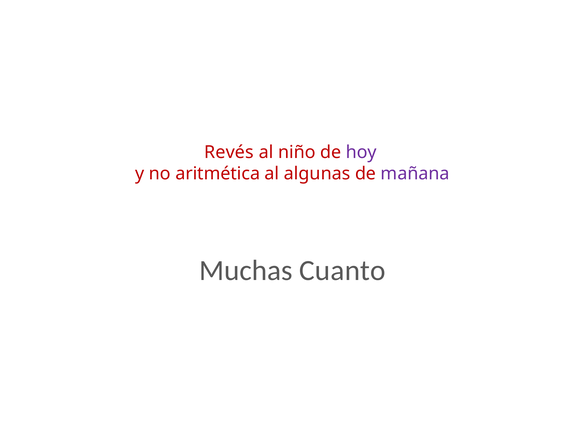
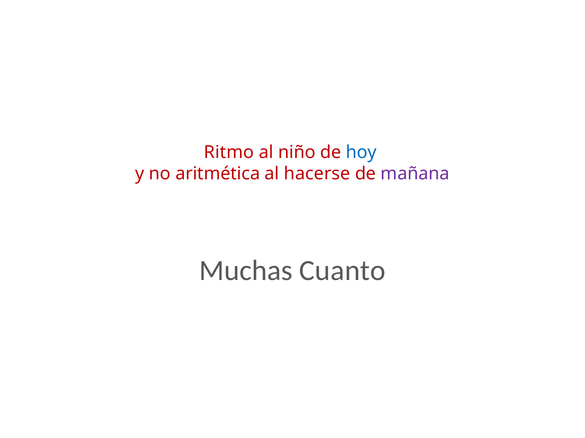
Revés: Revés -> Ritmo
hoy colour: purple -> blue
algunas: algunas -> hacerse
